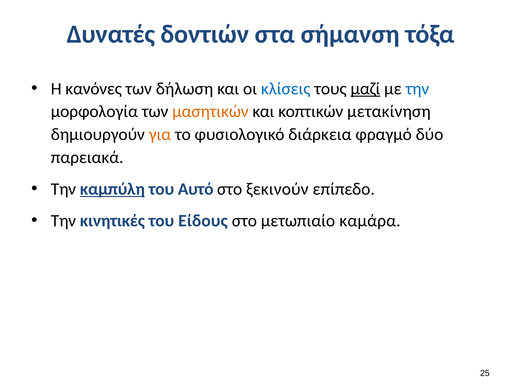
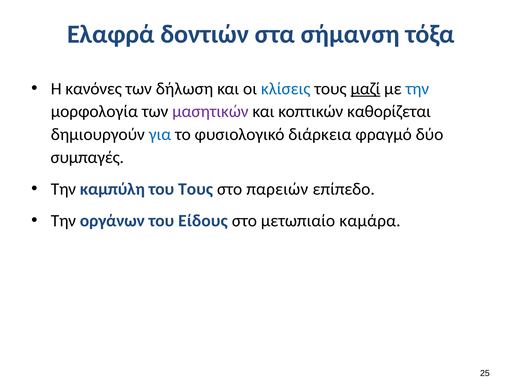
Δυνατές: Δυνατές -> Ελαφρά
μασητικών colour: orange -> purple
μετακίνηση: μετακίνηση -> καθορίζεται
για colour: orange -> blue
παρειακά: παρειακά -> συμπαγές
καμπύλη underline: present -> none
του Αυτό: Αυτό -> Τους
ξεκινούν: ξεκινούν -> παρειών
κινητικές: κινητικές -> οργάνων
